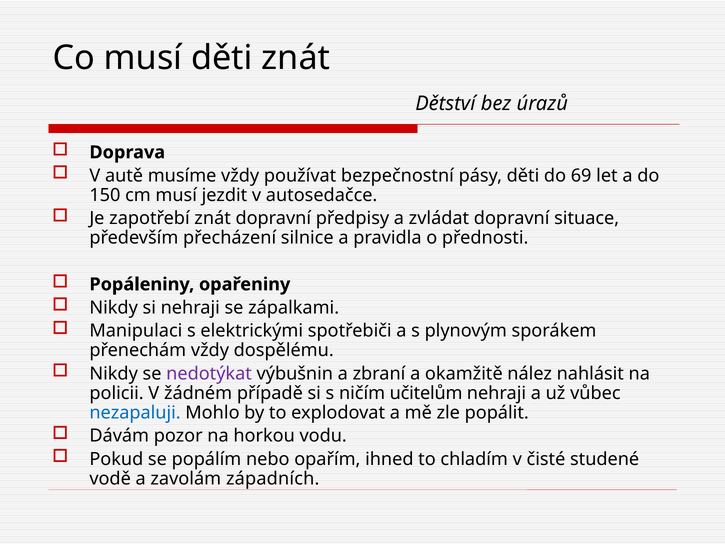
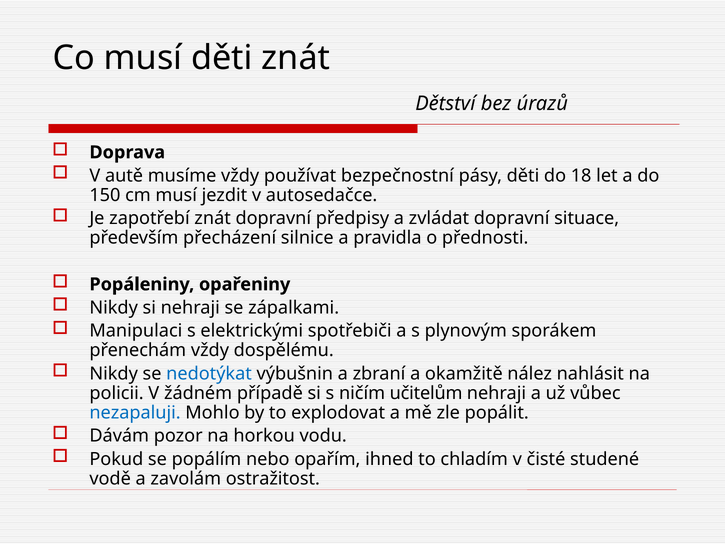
69: 69 -> 18
nedotýkat colour: purple -> blue
západních: západních -> ostražitost
